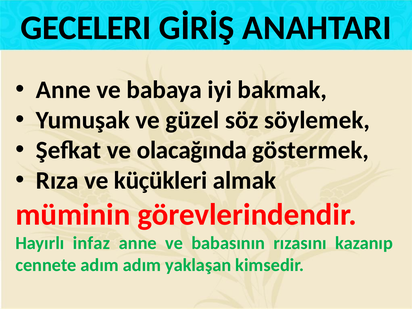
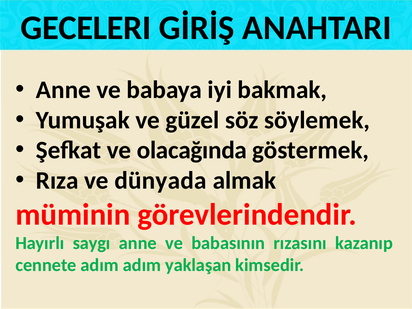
küçükleri: küçükleri -> dünyada
infaz: infaz -> saygı
